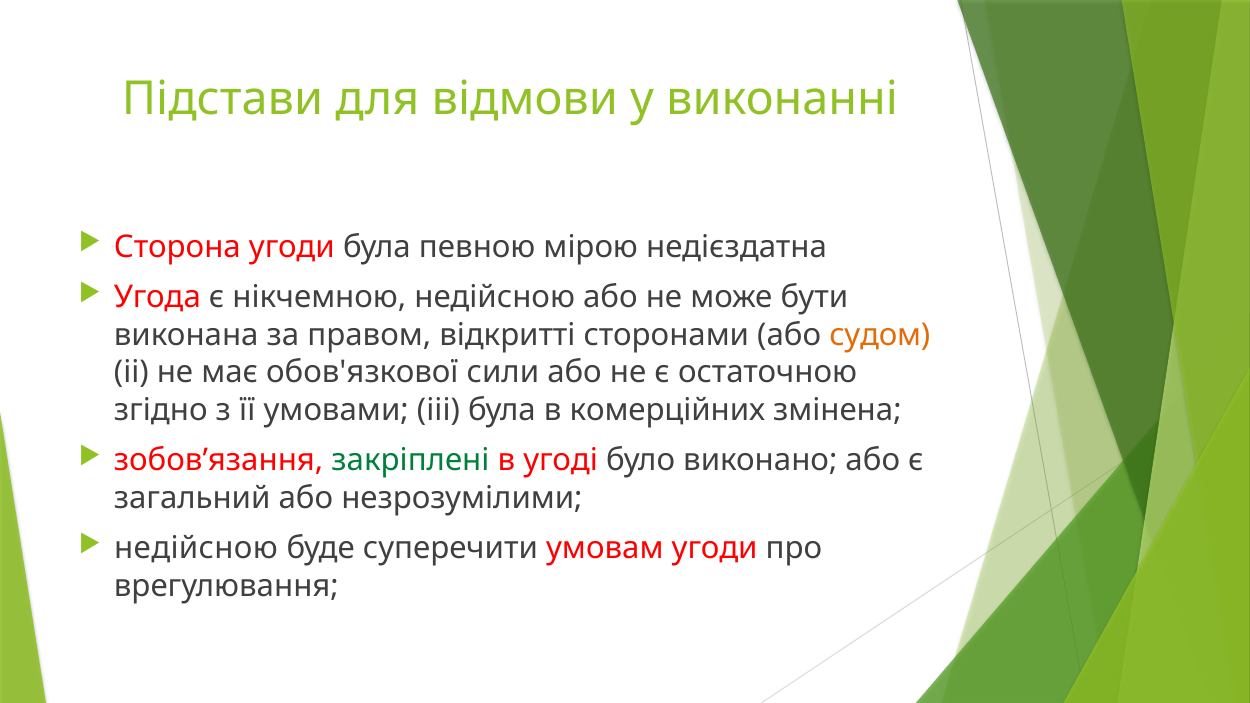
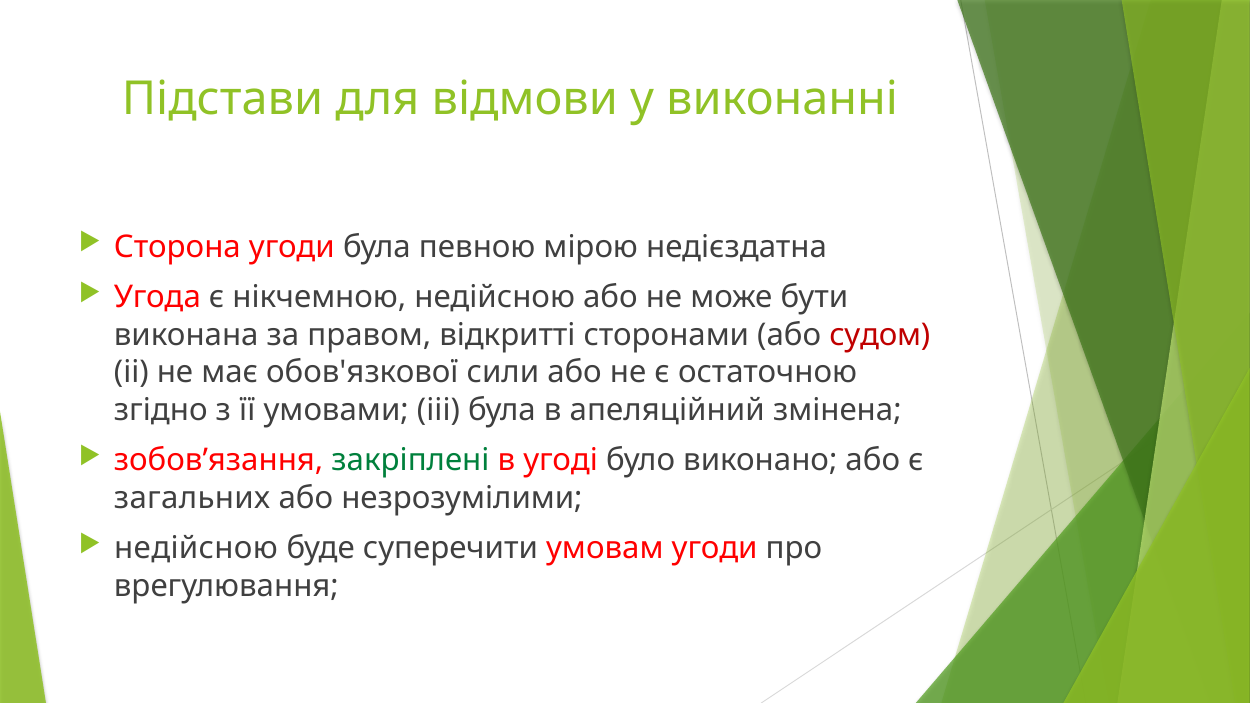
судом colour: orange -> red
комерційних: комерційних -> апеляційний
загальний: загальний -> загальних
